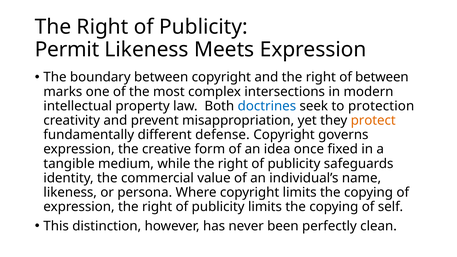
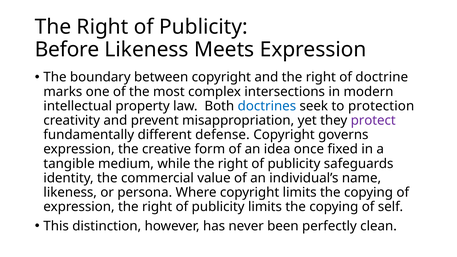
Permit: Permit -> Before
of between: between -> doctrine
protect colour: orange -> purple
